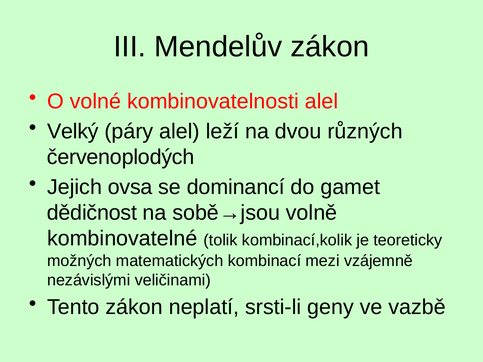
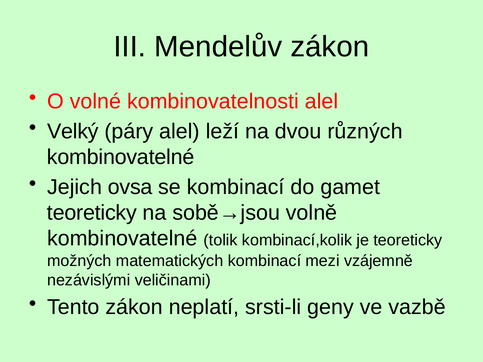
červenoplodých at (121, 157): červenoplodých -> kombinovatelné
se dominancí: dominancí -> kombinací
dědičnost at (92, 213): dědičnost -> teoreticky
